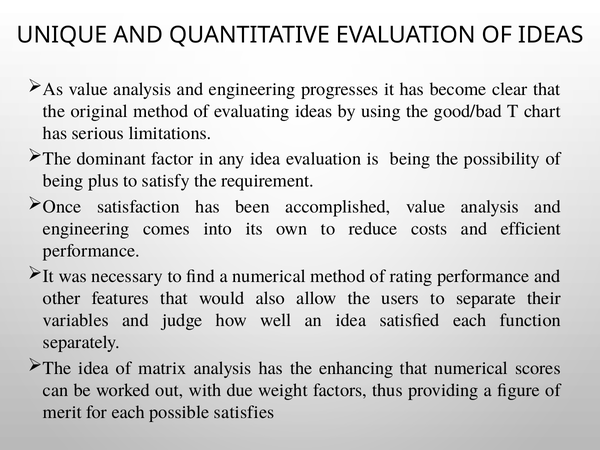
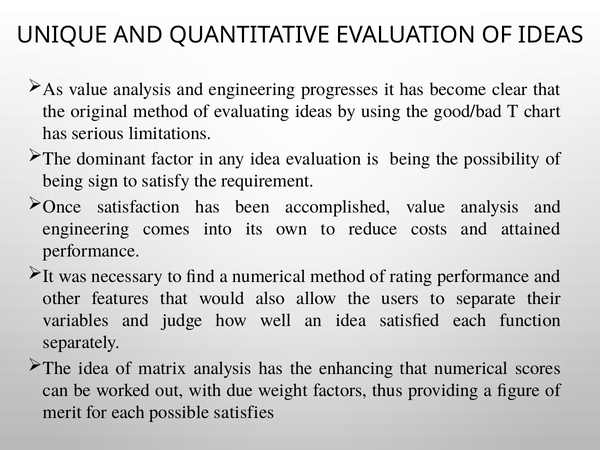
plus: plus -> sign
efficient: efficient -> attained
